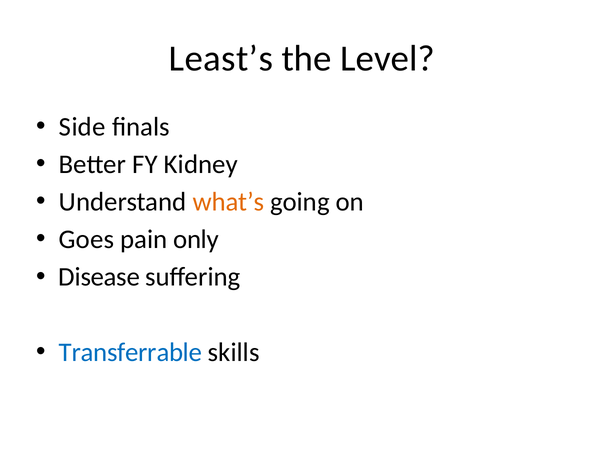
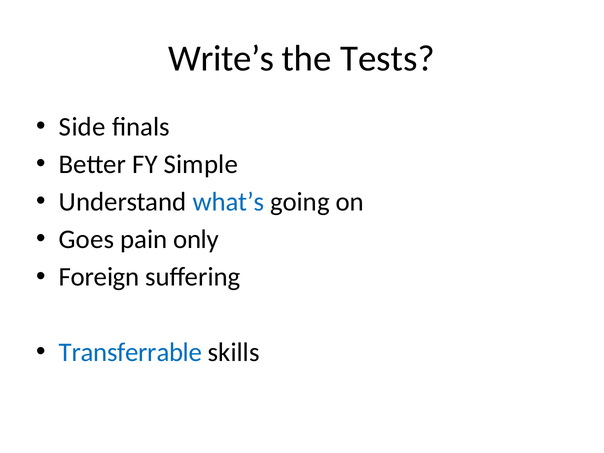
Least’s: Least’s -> Write’s
Level: Level -> Tests
Kidney: Kidney -> Simple
what’s colour: orange -> blue
Disease: Disease -> Foreign
